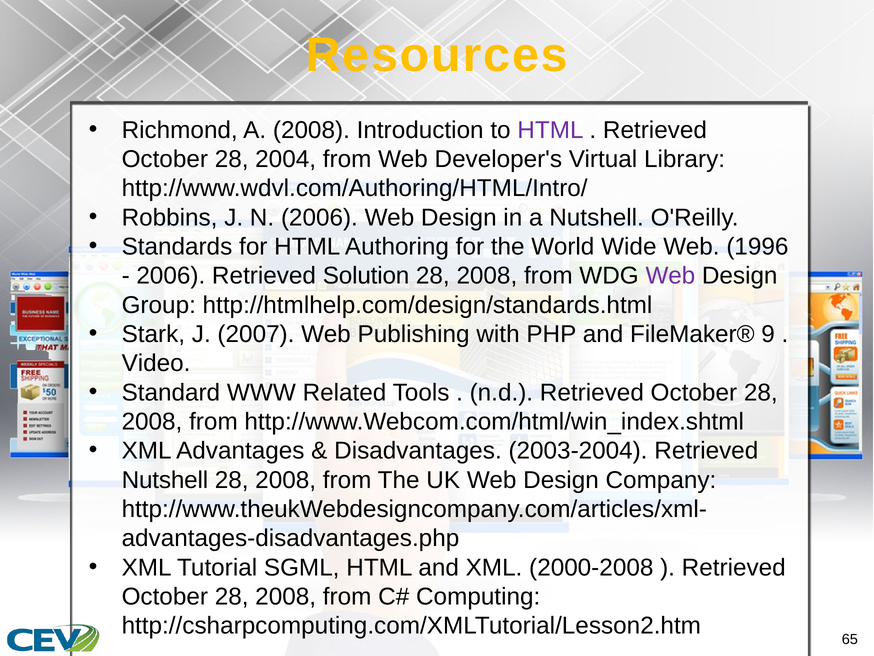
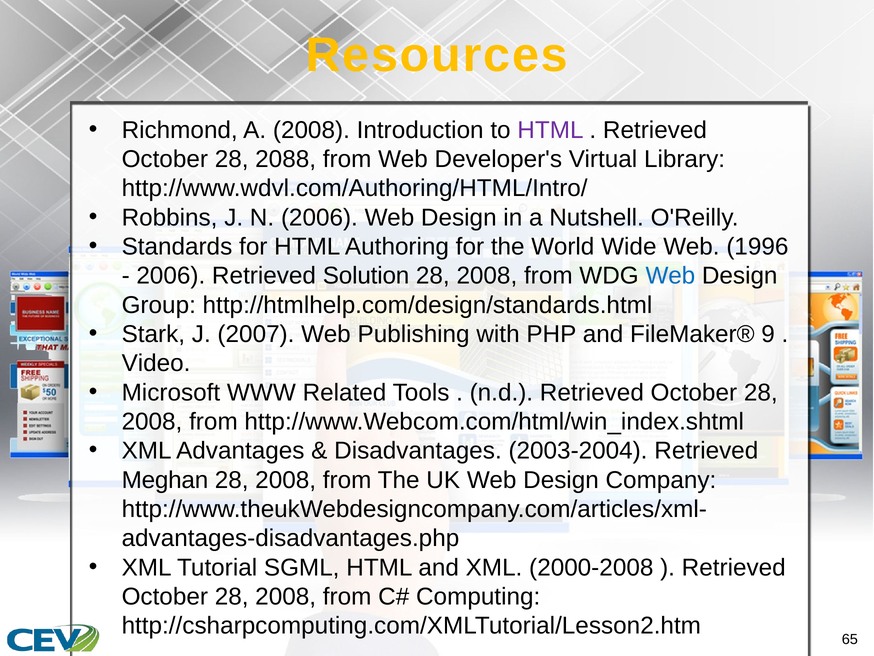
2004: 2004 -> 2088
Web at (670, 276) colour: purple -> blue
Standard: Standard -> Microsoft
Nutshell at (165, 480): Nutshell -> Meghan
